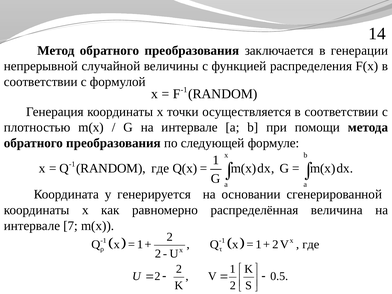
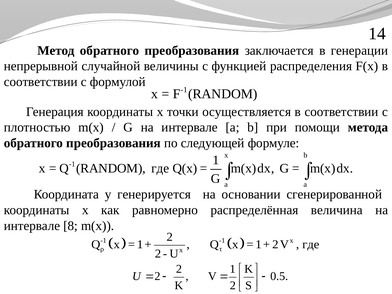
7: 7 -> 8
